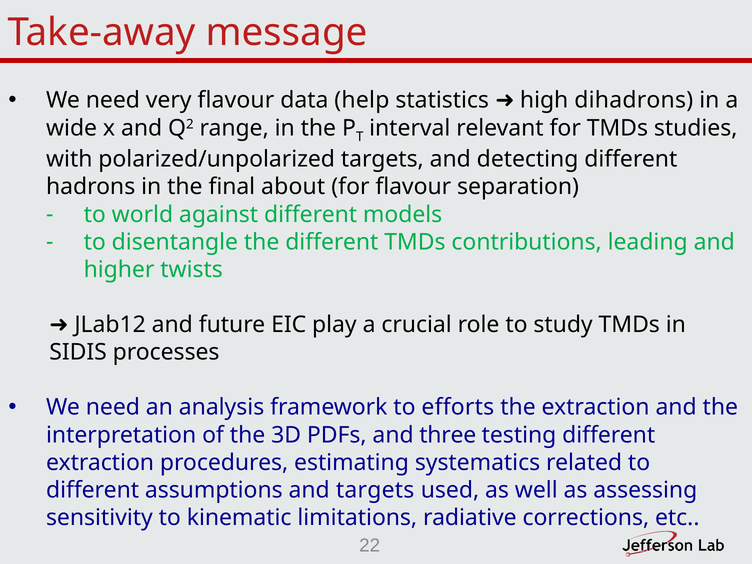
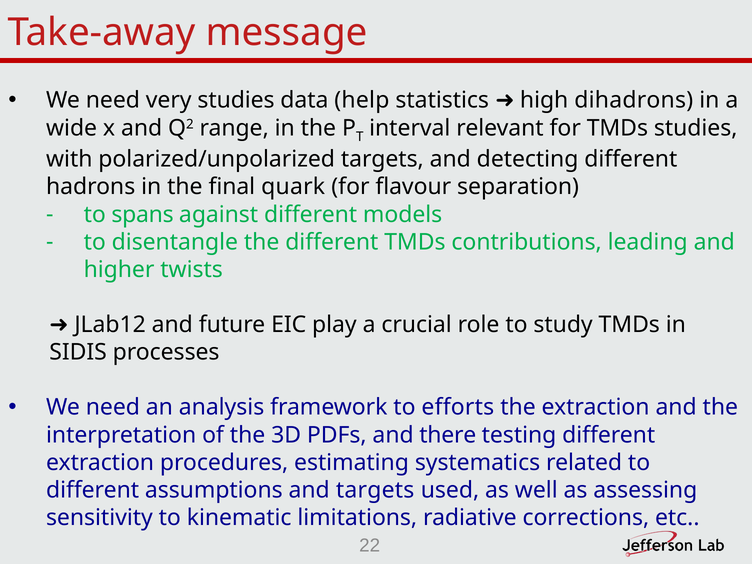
very flavour: flavour -> studies
about: about -> quark
world: world -> spans
three: three -> there
